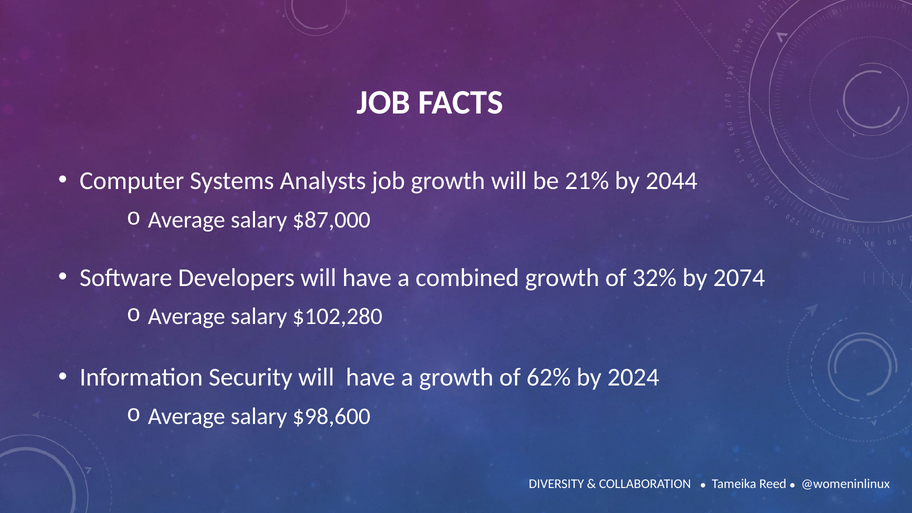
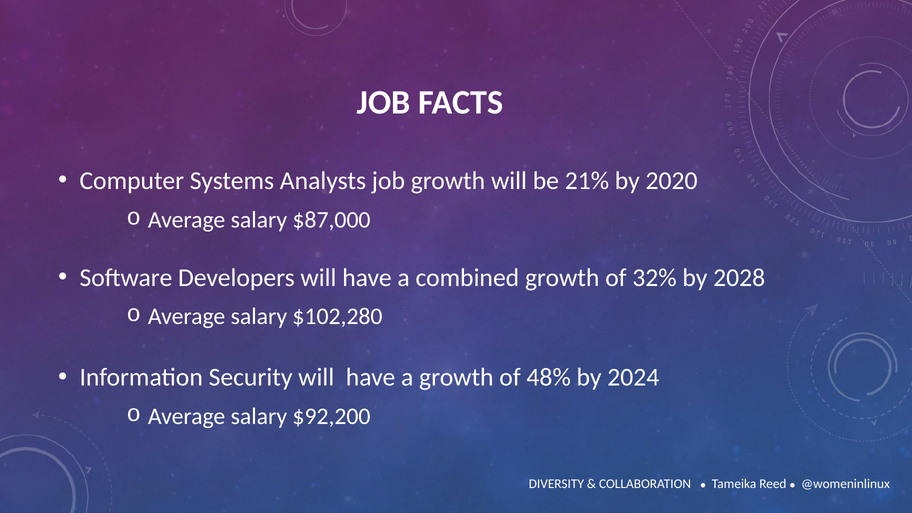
2044: 2044 -> 2020
2074: 2074 -> 2028
62%: 62% -> 48%
$98,600: $98,600 -> $92,200
